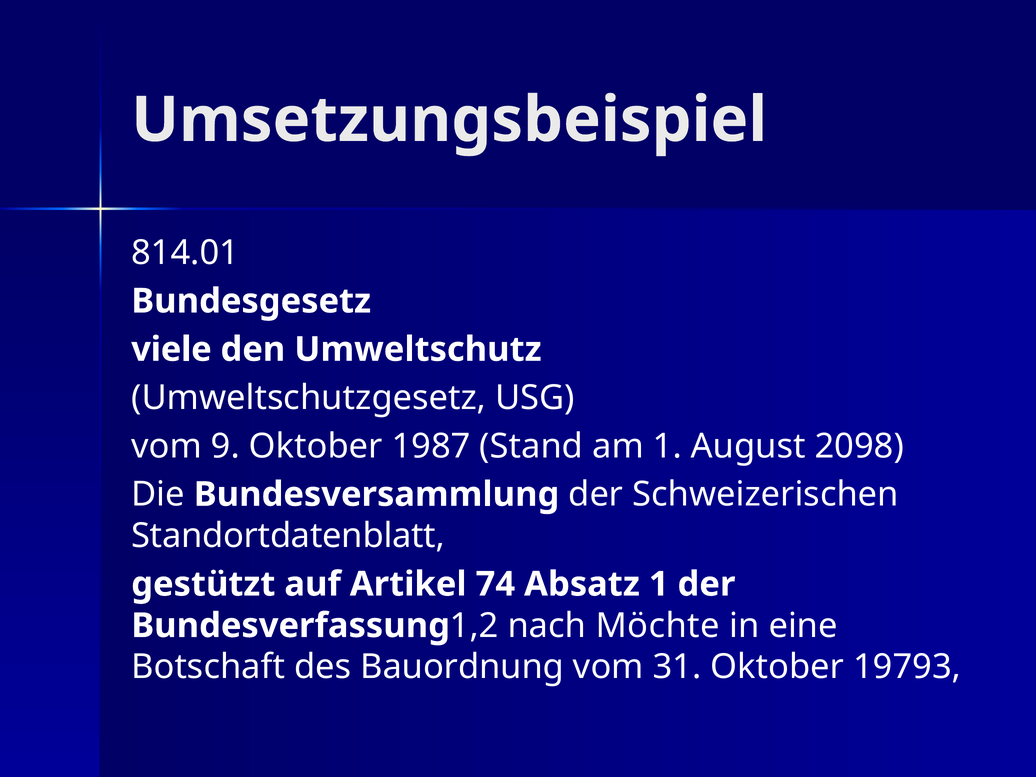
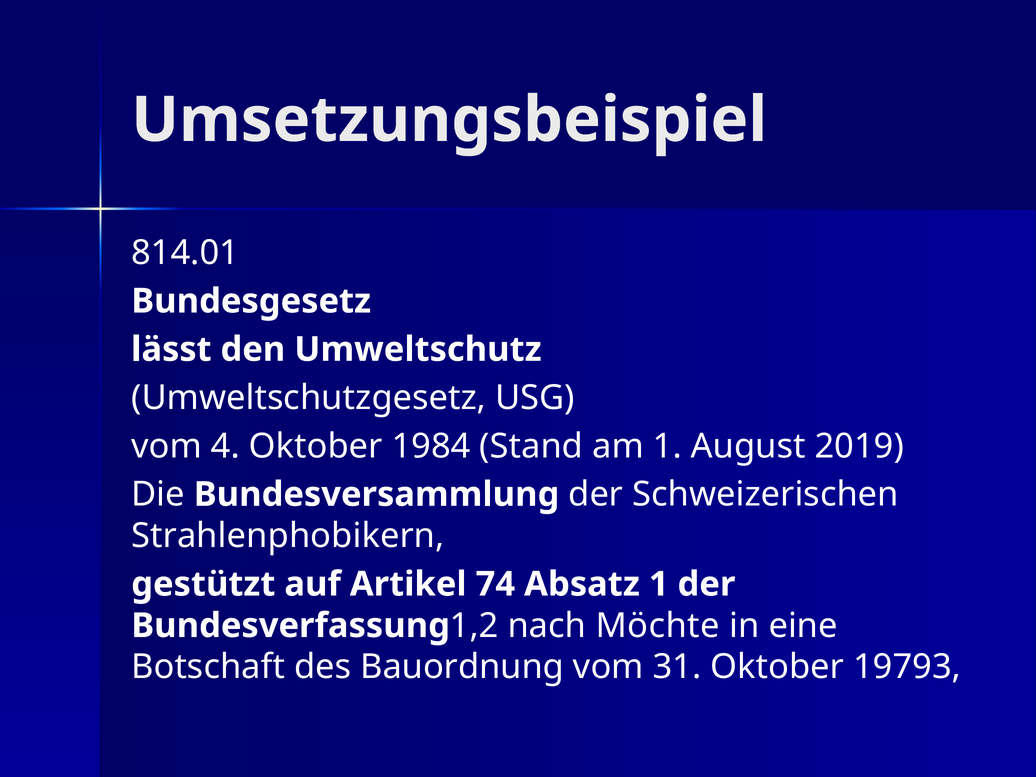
viele: viele -> lässt
9: 9 -> 4
1987: 1987 -> 1984
2098: 2098 -> 2019
Standortdatenblatt: Standortdatenblatt -> Strahlenphobikern
